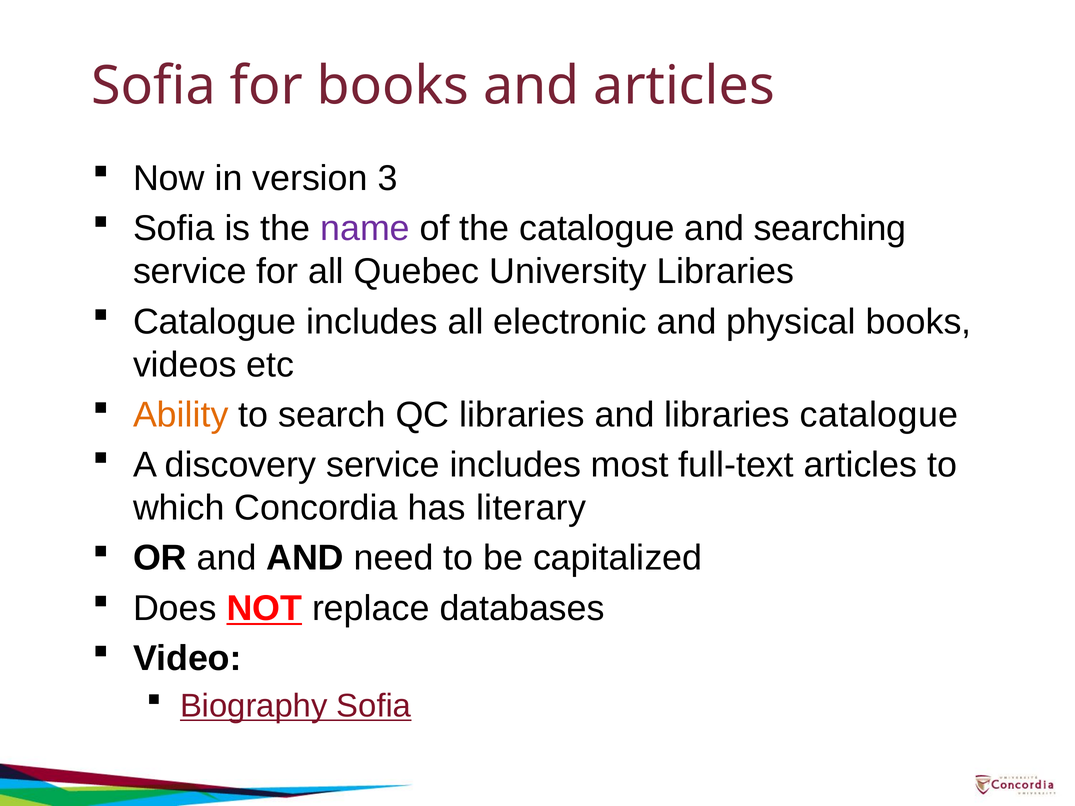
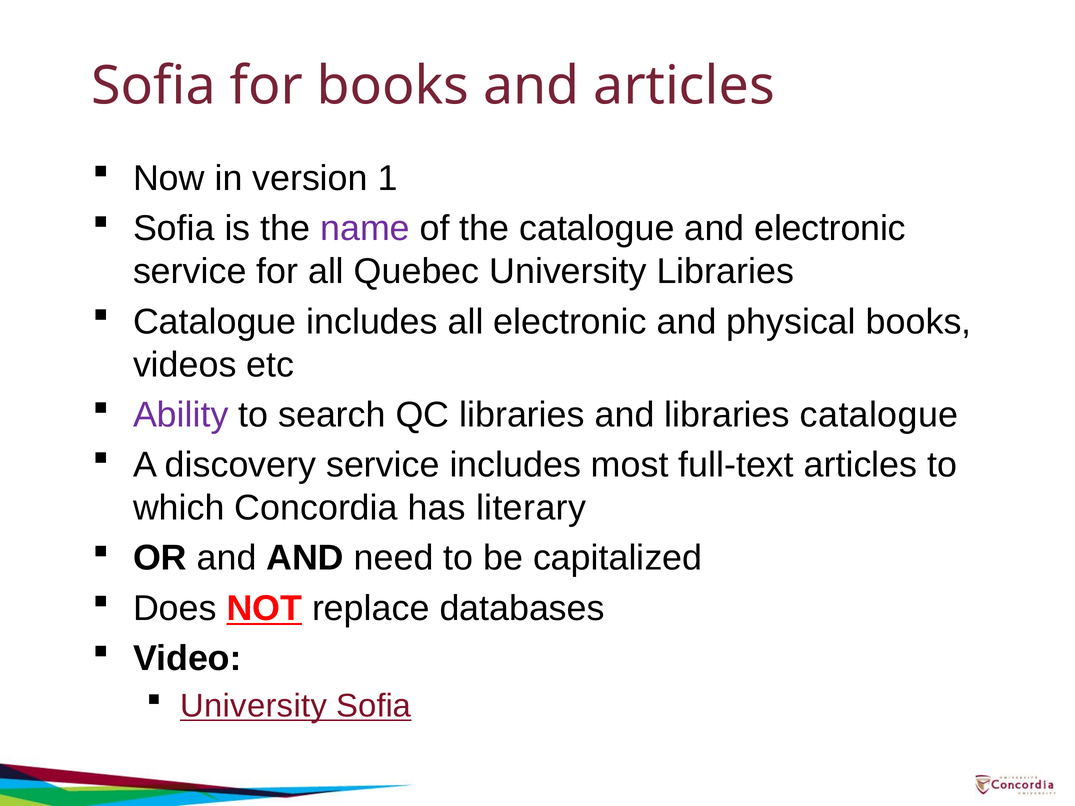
3: 3 -> 1
and searching: searching -> electronic
Ability colour: orange -> purple
Biography at (254, 706): Biography -> University
